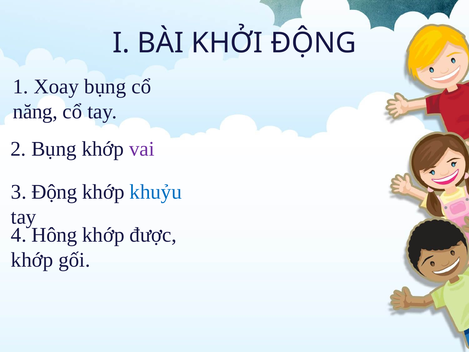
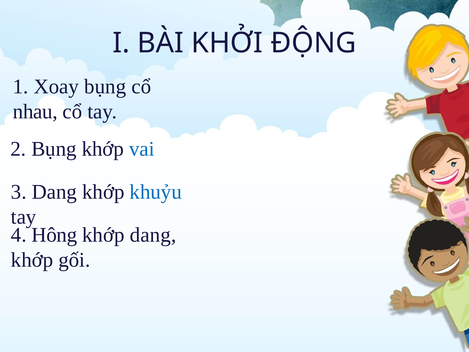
năng: năng -> nhau
vai colour: purple -> blue
3 Động: Động -> Dang
khớp được: được -> dang
